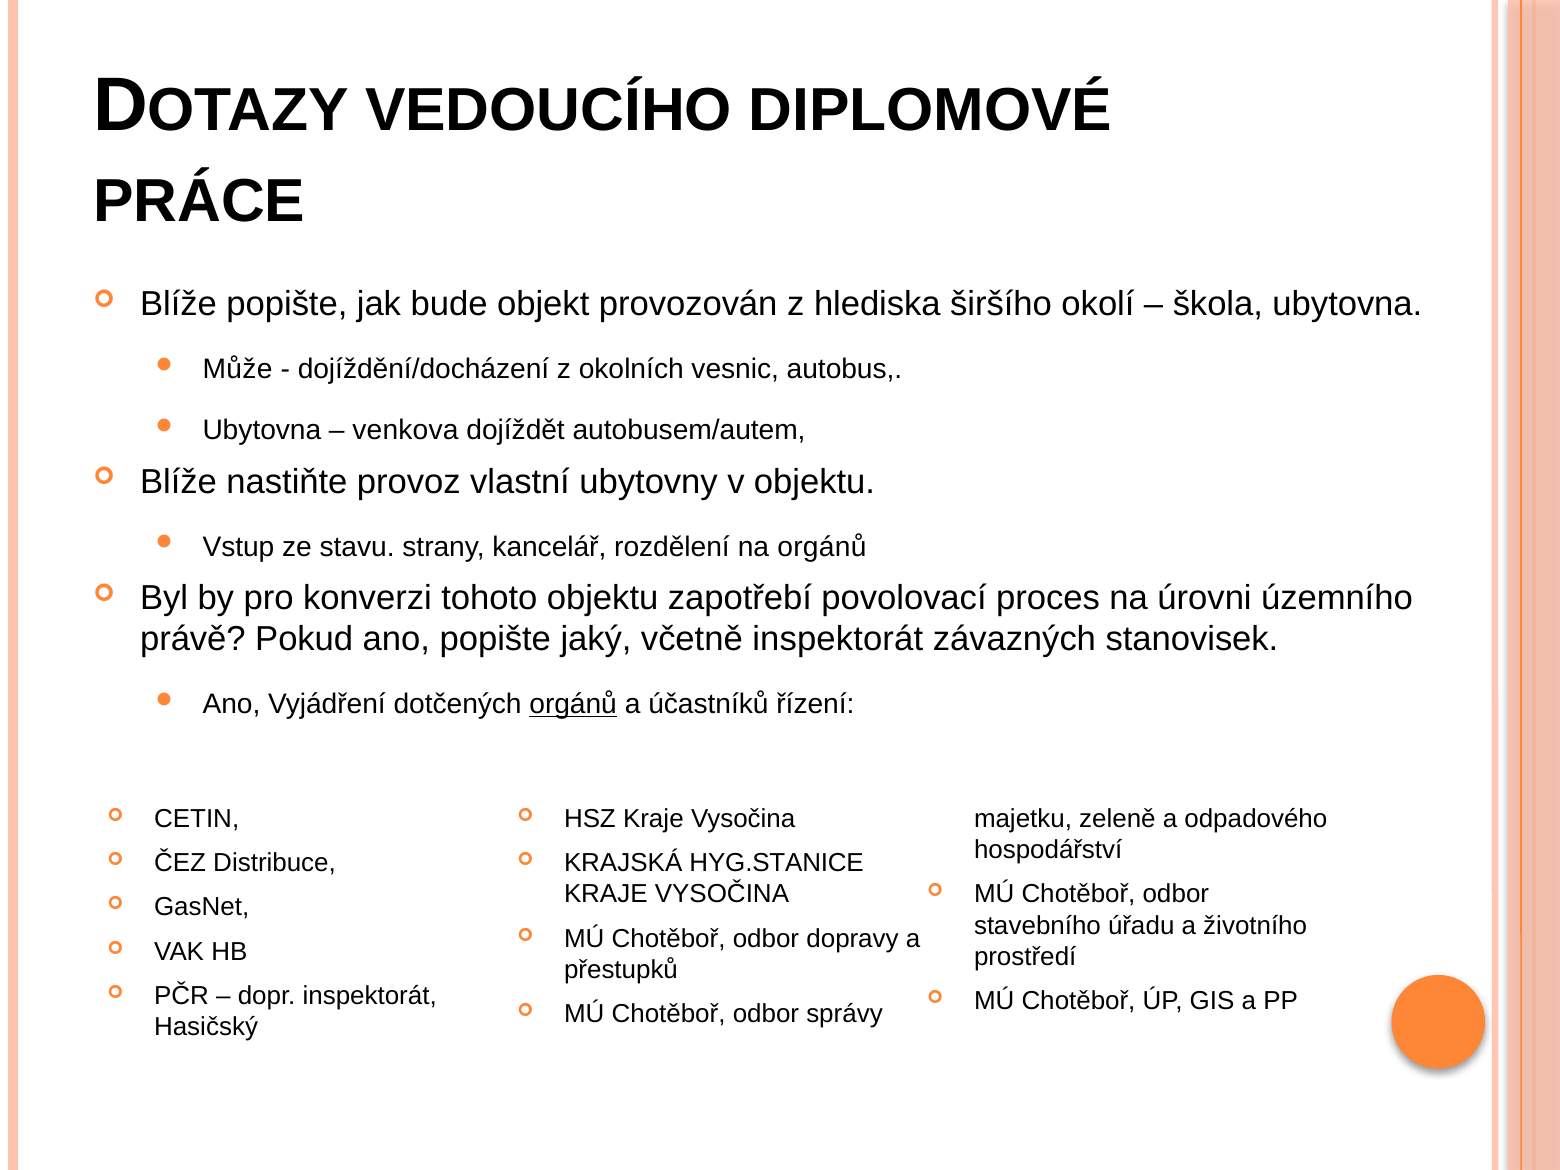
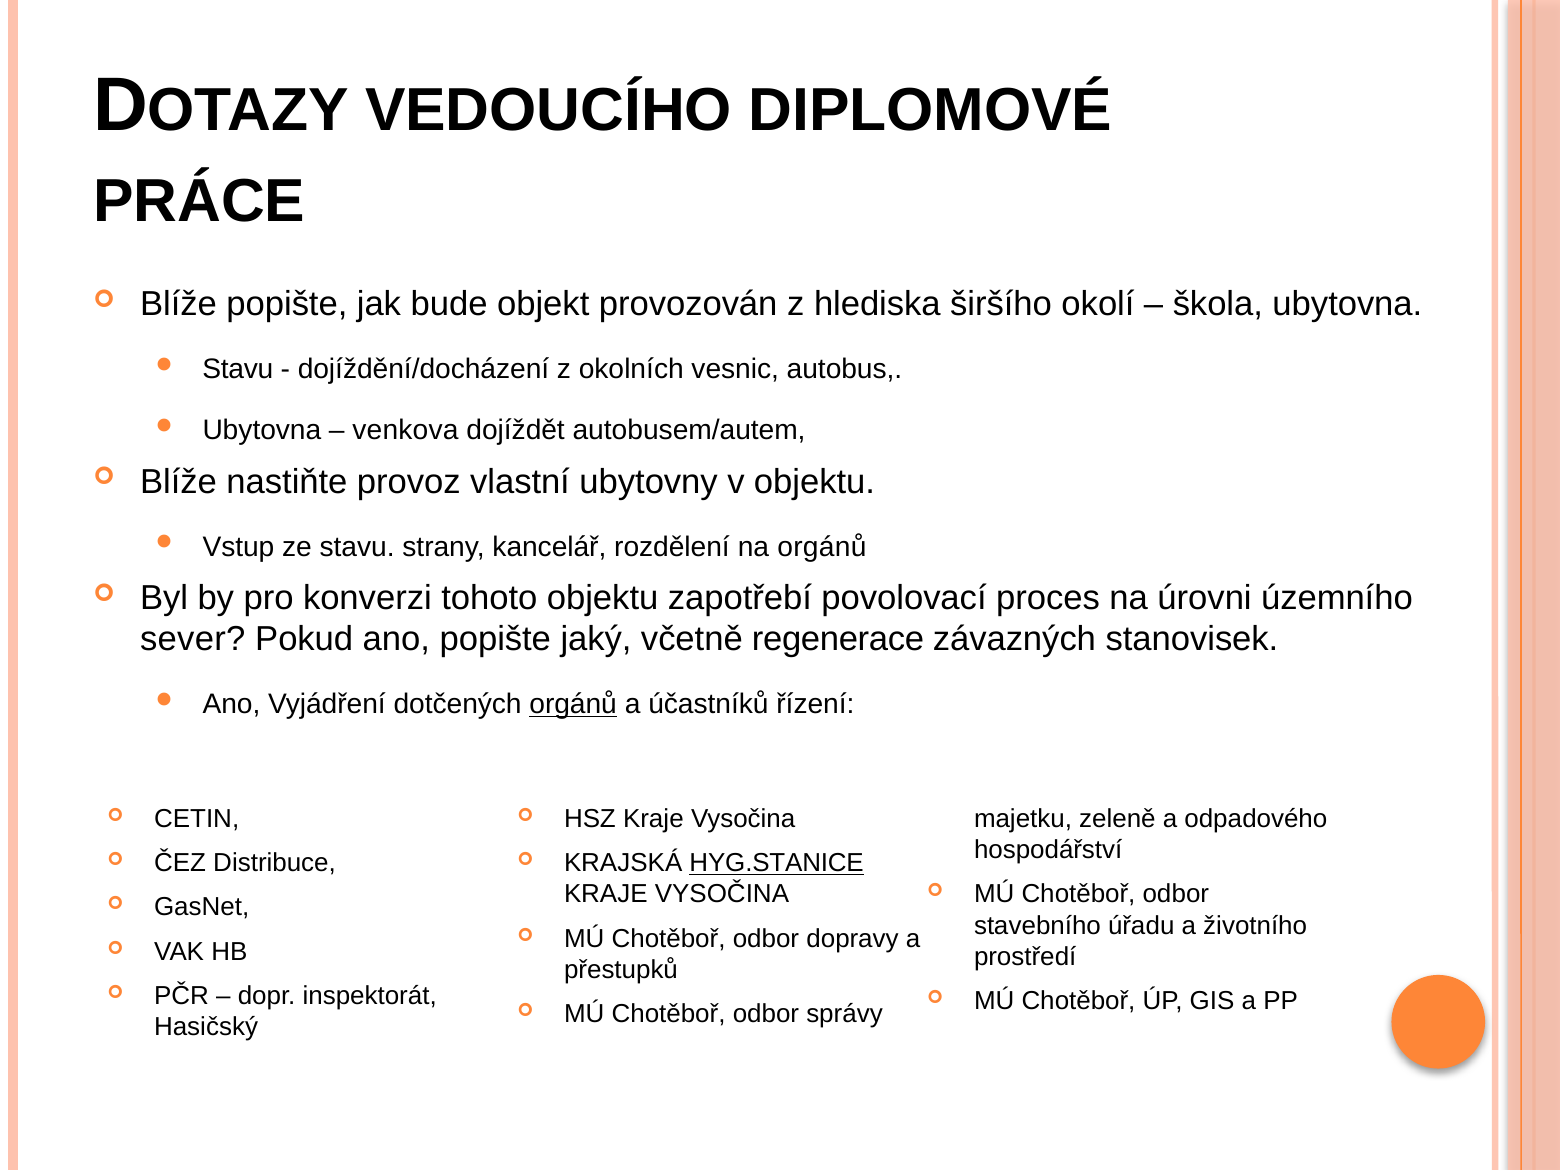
Může at (238, 369): Může -> Stavu
právě: právě -> sever
včetně inspektorát: inspektorát -> regenerace
HYG.STANICE underline: none -> present
